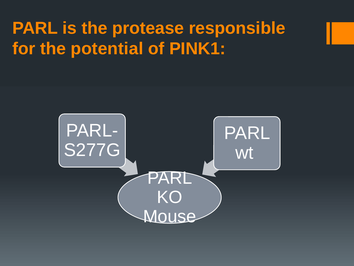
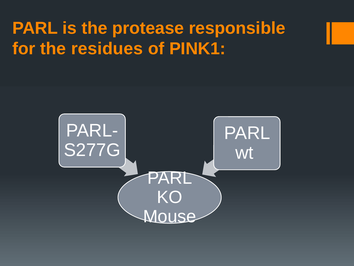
potential: potential -> residues
